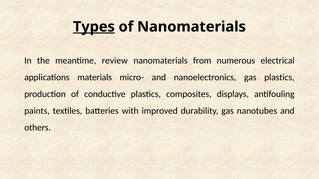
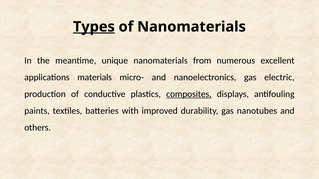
review: review -> unique
electrical: electrical -> excellent
gas plastics: plastics -> electric
composites underline: none -> present
